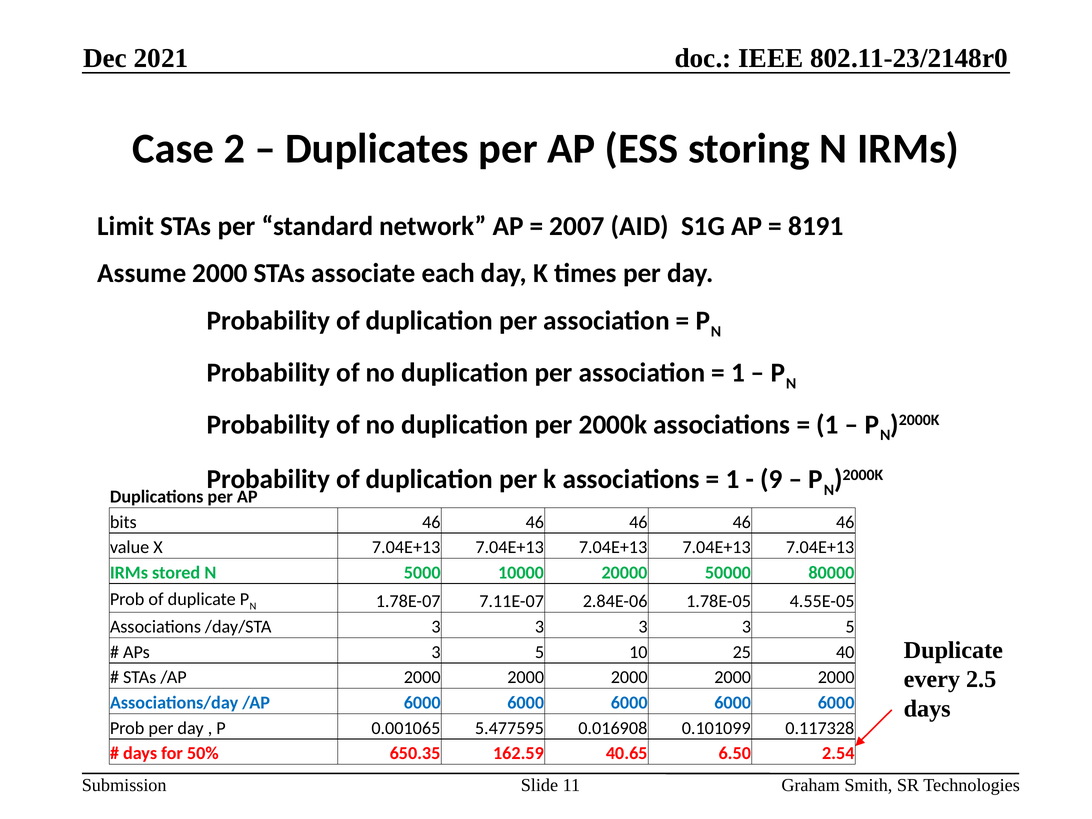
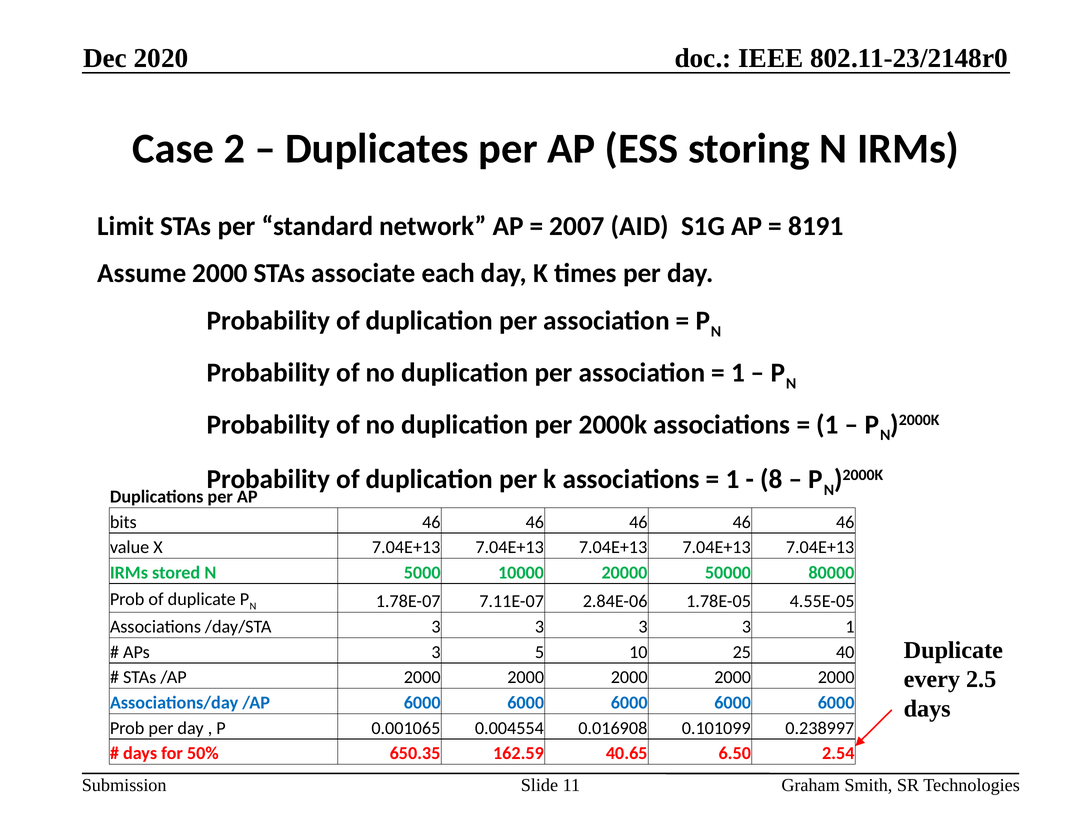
2021: 2021 -> 2020
9: 9 -> 8
3 3 5: 5 -> 1
5.477595: 5.477595 -> 0.004554
0.117328: 0.117328 -> 0.238997
